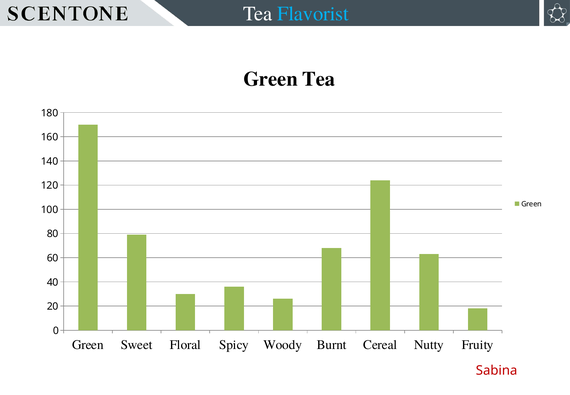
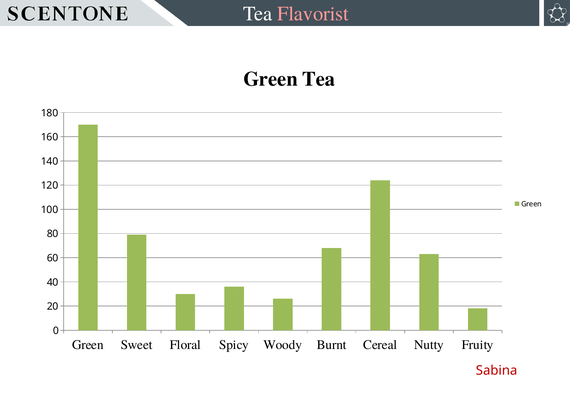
Flavorist colour: light blue -> pink
